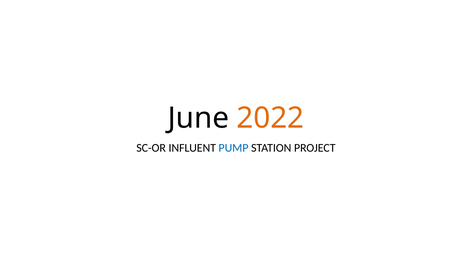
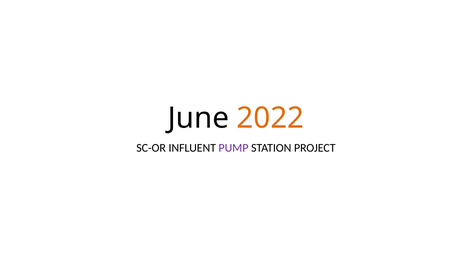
PUMP colour: blue -> purple
